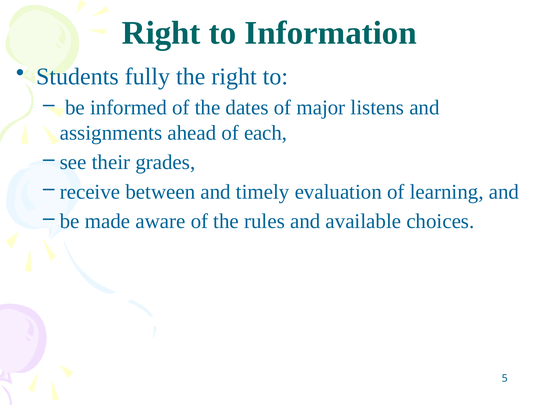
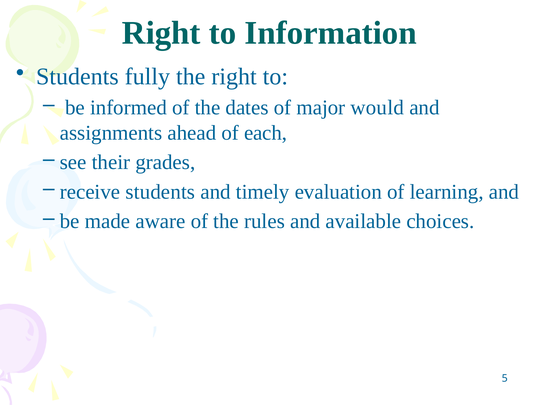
listens: listens -> would
receive between: between -> students
